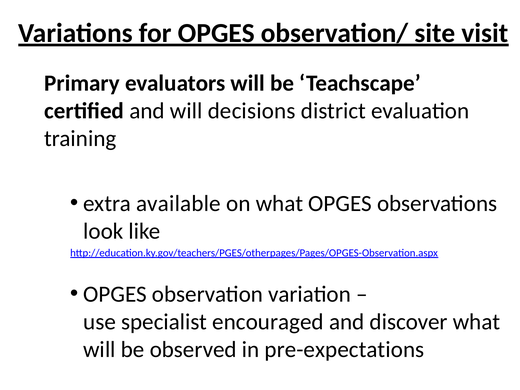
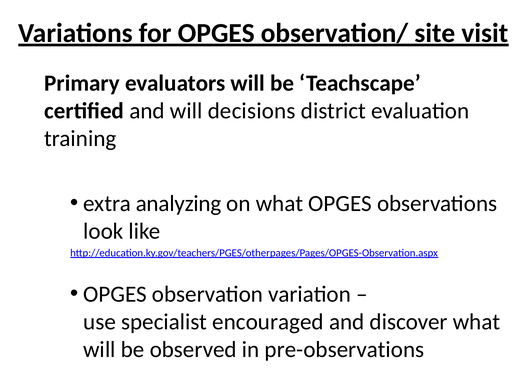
available: available -> analyzing
pre-expectations: pre-expectations -> pre-observations
